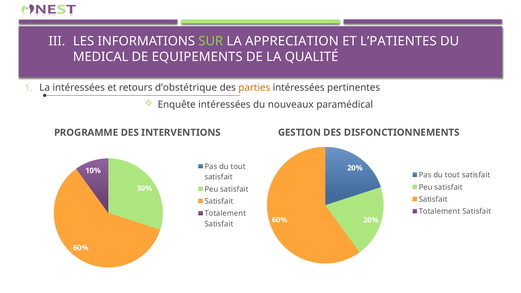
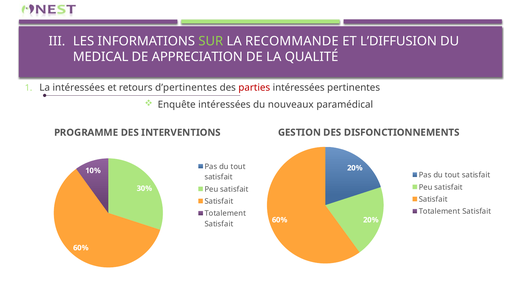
APPRECIATION: APPRECIATION -> RECOMMANDE
L’PATIENTES: L’PATIENTES -> L’DIFFUSION
EQUIPEMENTS: EQUIPEMENTS -> APPRECIATION
d’obstétrique: d’obstétrique -> d’pertinentes
parties colour: orange -> red
